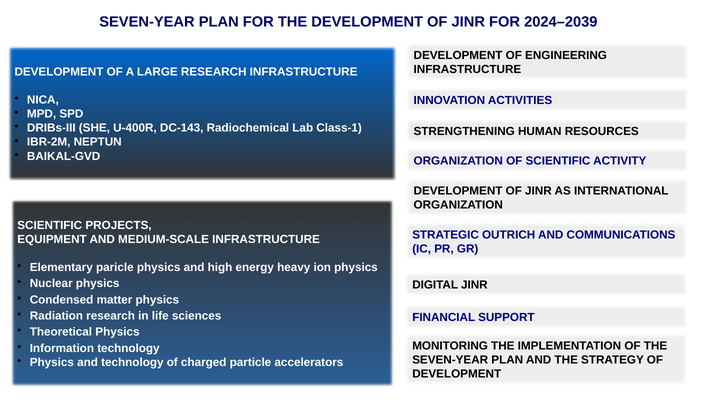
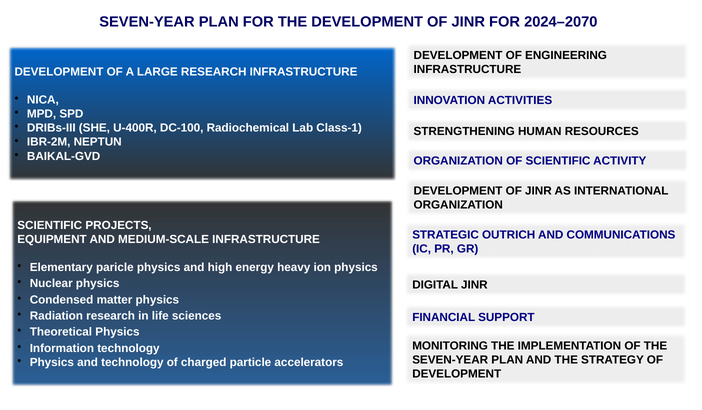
2024–2039: 2024–2039 -> 2024–2070
DC-143: DC-143 -> DC-100
